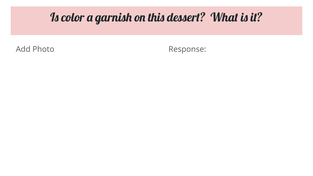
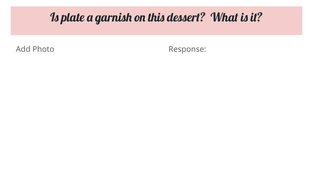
color: color -> plate
